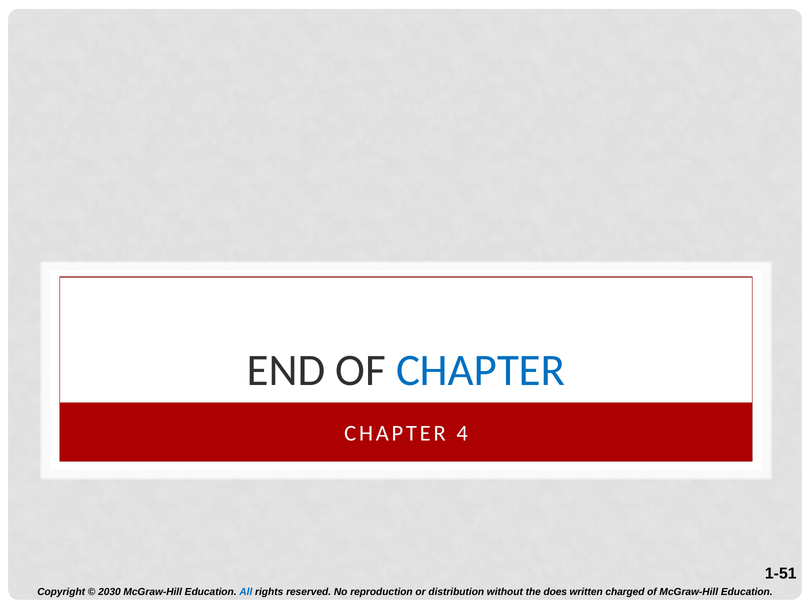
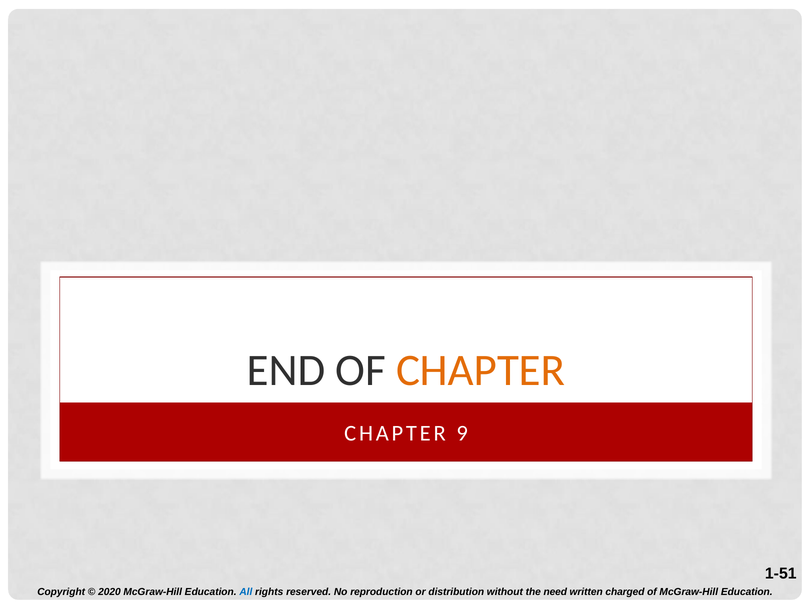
CHAPTER at (481, 370) colour: blue -> orange
4: 4 -> 9
2030: 2030 -> 2020
does: does -> need
